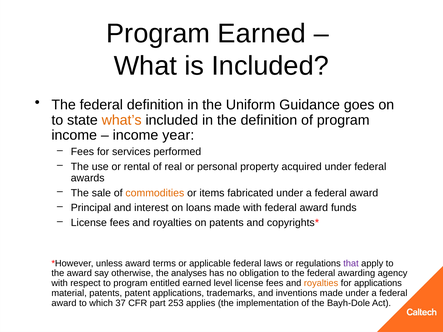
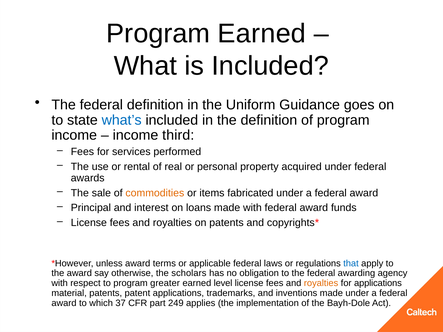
what’s colour: orange -> blue
year: year -> third
that colour: purple -> blue
analyses: analyses -> scholars
entitled: entitled -> greater
253: 253 -> 249
